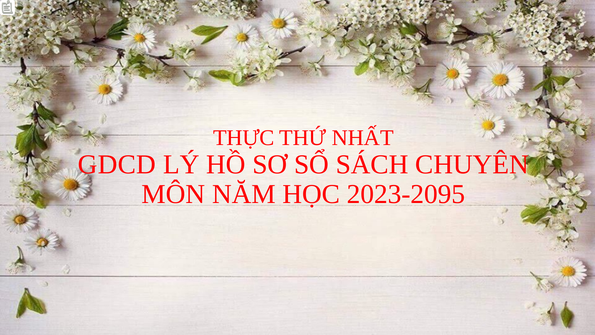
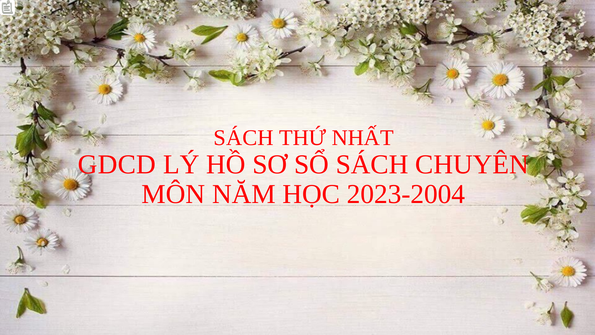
THỰC at (244, 138): THỰC -> SÁCH
2023-2095: 2023-2095 -> 2023-2004
